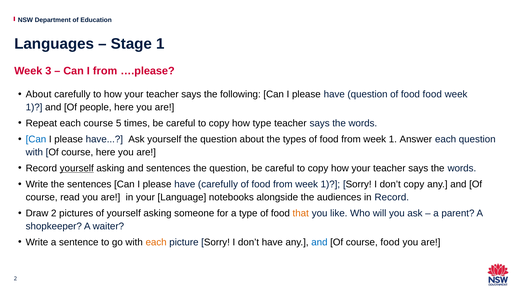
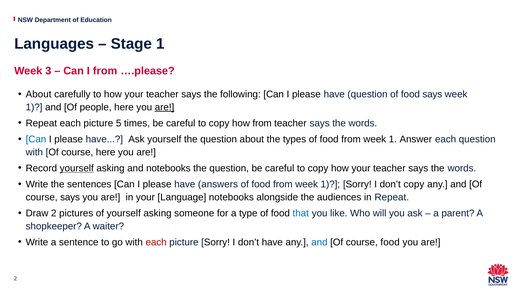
food food: food -> says
are at (165, 107) underline: none -> present
Repeat each course: course -> picture
how type: type -> from
and sentences: sentences -> notebooks
have carefully: carefully -> answers
course read: read -> says
in Record: Record -> Repeat
that colour: orange -> blue
each at (156, 242) colour: orange -> red
